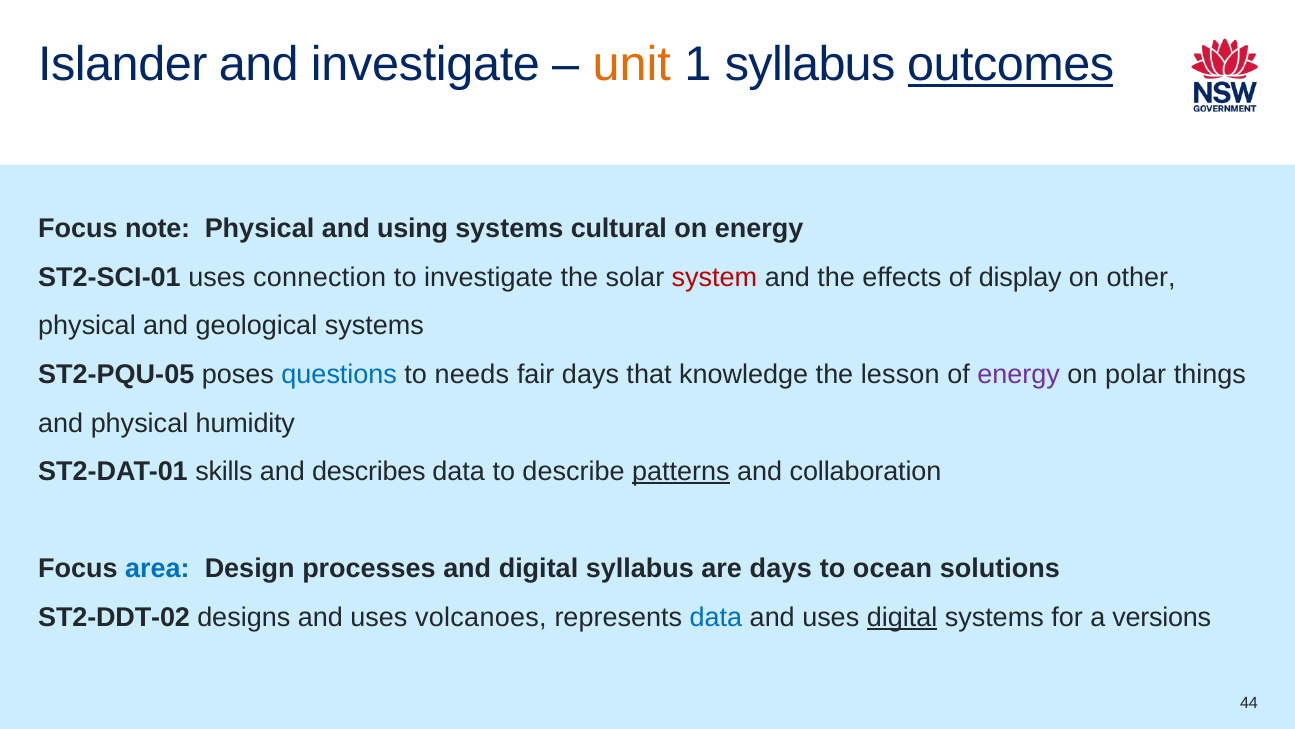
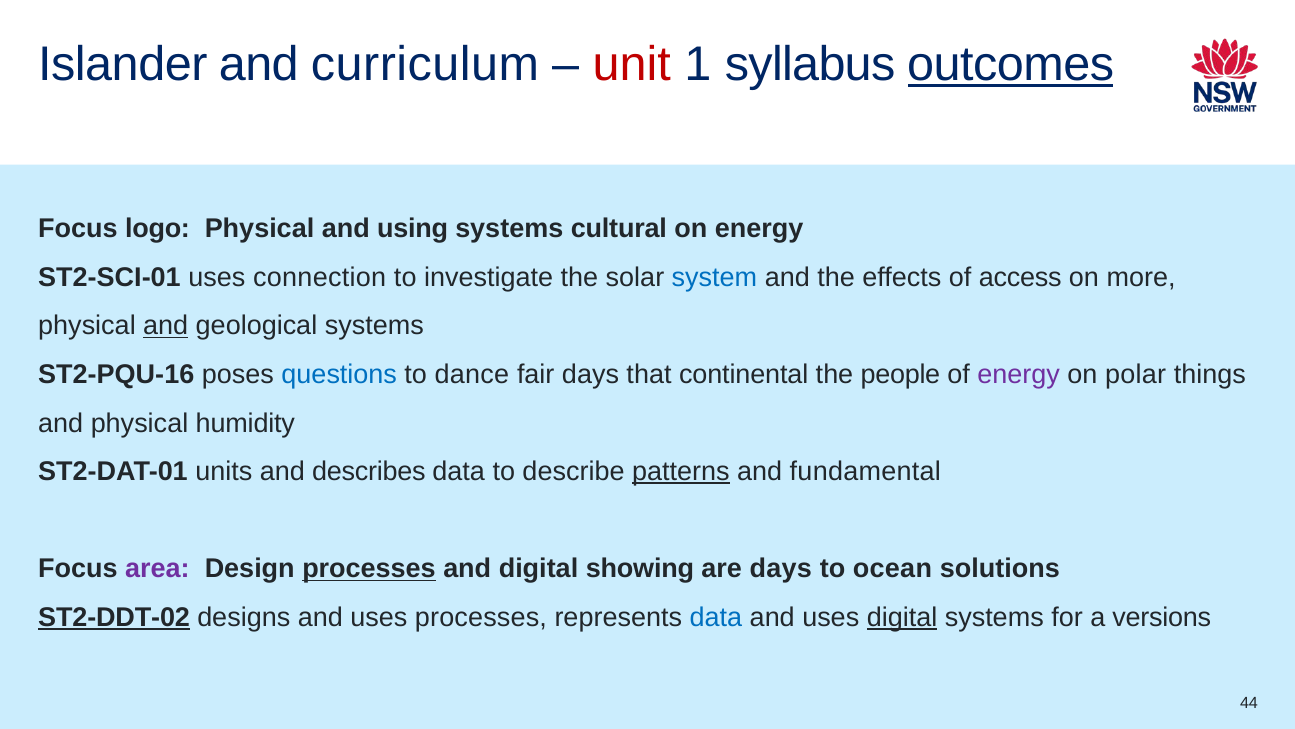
and investigate: investigate -> curriculum
unit colour: orange -> red
note: note -> logo
system colour: red -> blue
display: display -> access
other: other -> more
and at (166, 326) underline: none -> present
ST2-PQU-05: ST2-PQU-05 -> ST2-PQU-16
needs: needs -> dance
knowledge: knowledge -> continental
lesson: lesson -> people
skills: skills -> units
collaboration: collaboration -> fundamental
area colour: blue -> purple
processes at (369, 568) underline: none -> present
digital syllabus: syllabus -> showing
ST2-DDT-02 underline: none -> present
uses volcanoes: volcanoes -> processes
